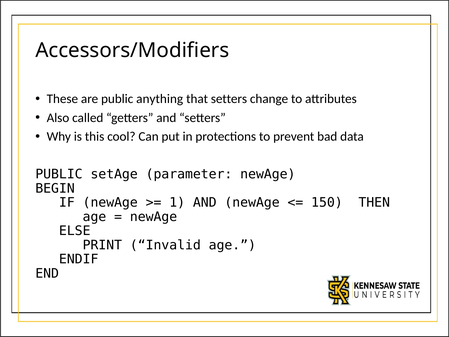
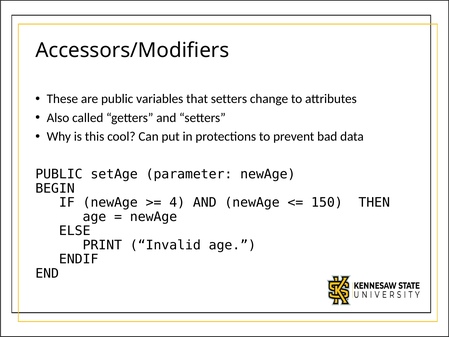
anything: anything -> variables
1: 1 -> 4
